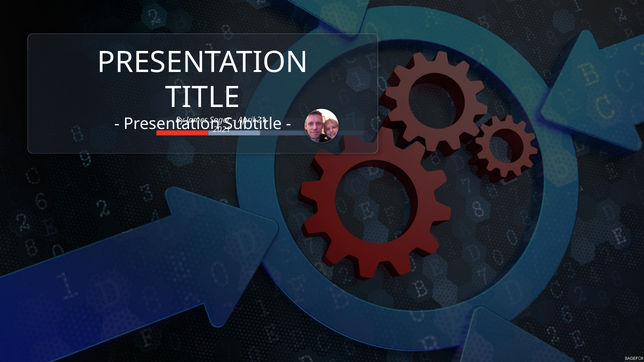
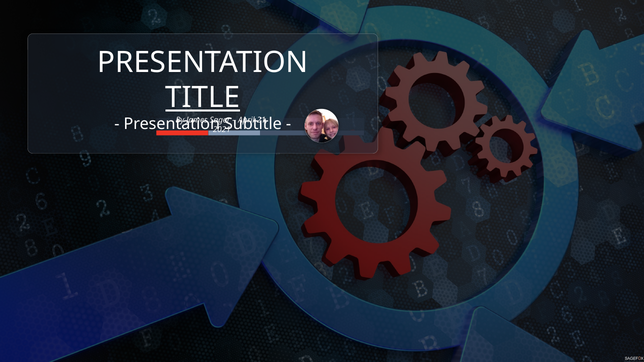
TITLE underline: none -> present
